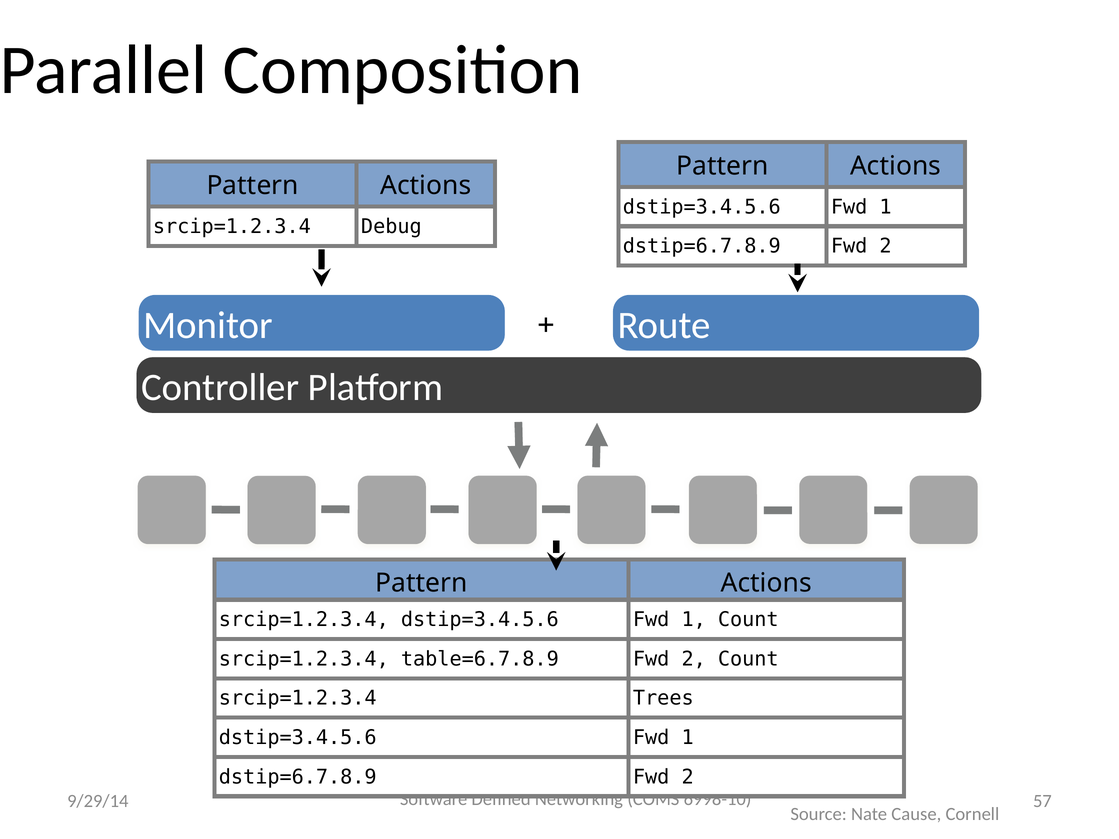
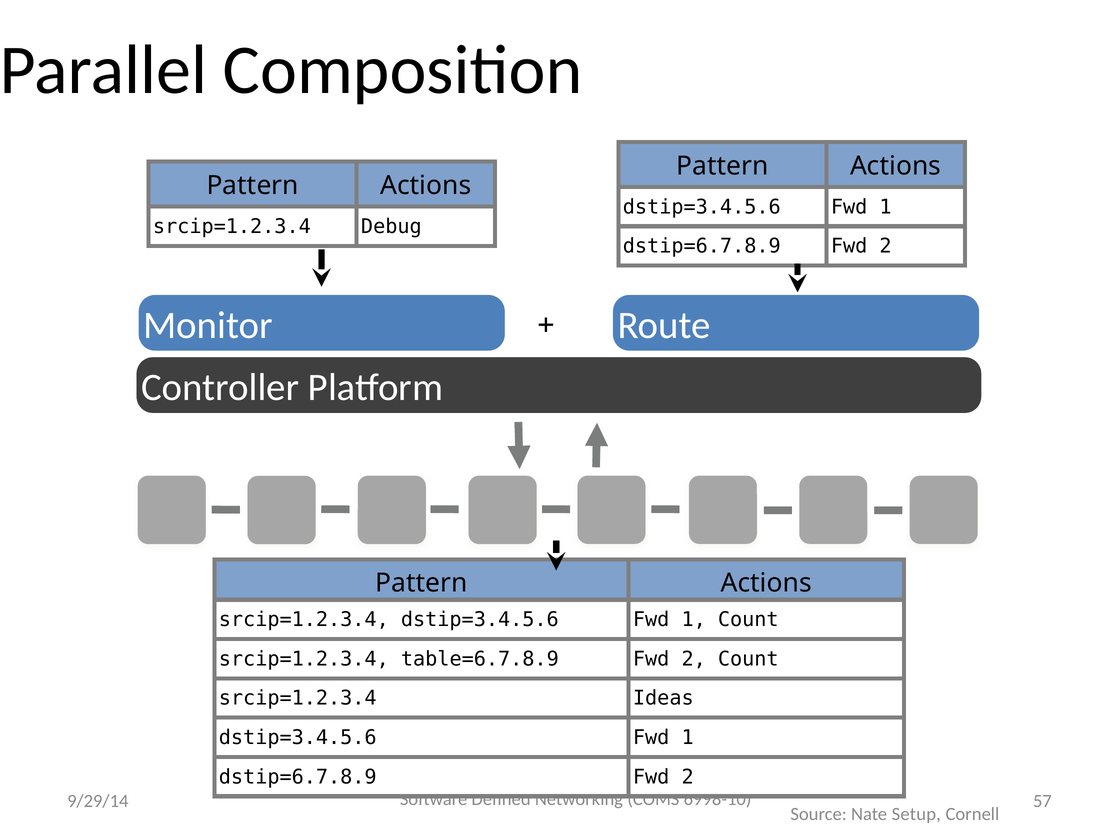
Trees: Trees -> Ideas
Cause: Cause -> Setup
